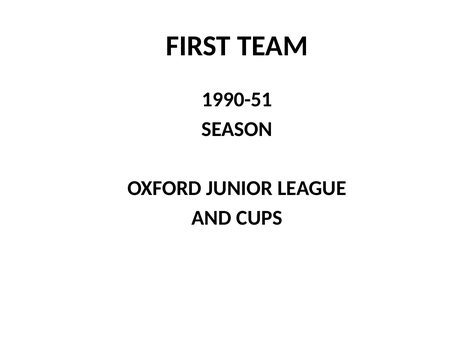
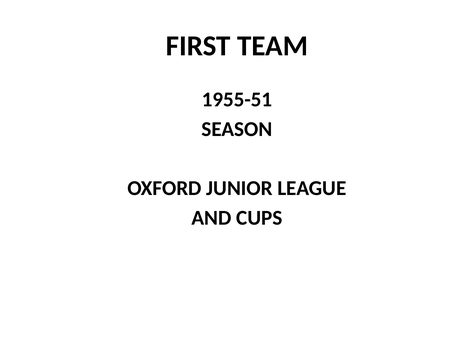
1990-51: 1990-51 -> 1955-51
